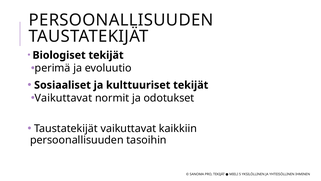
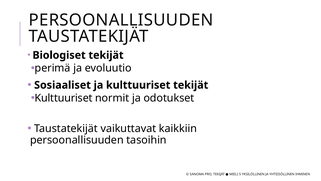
Vaikuttavat at (63, 98): Vaikuttavat -> Kulttuuriset
